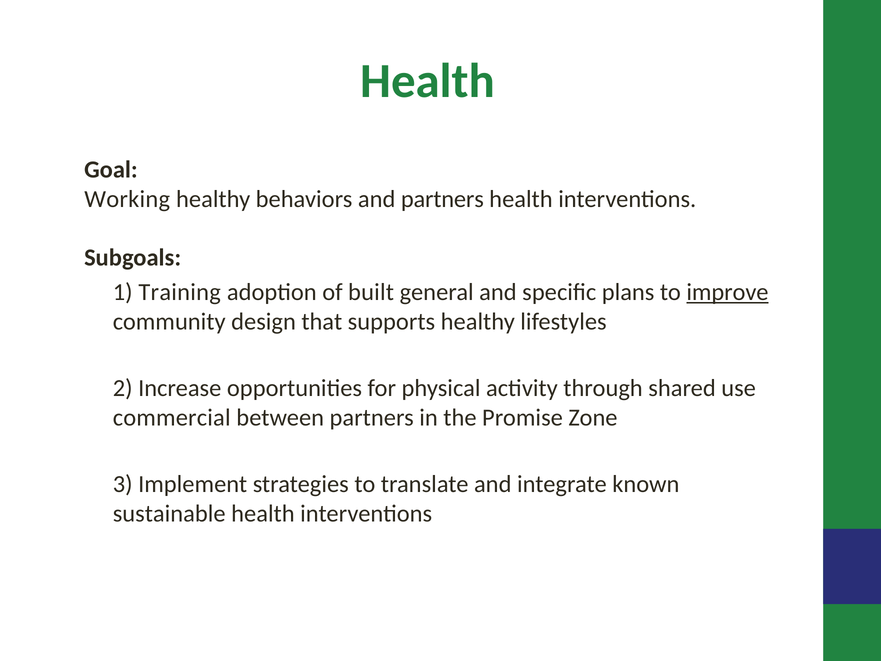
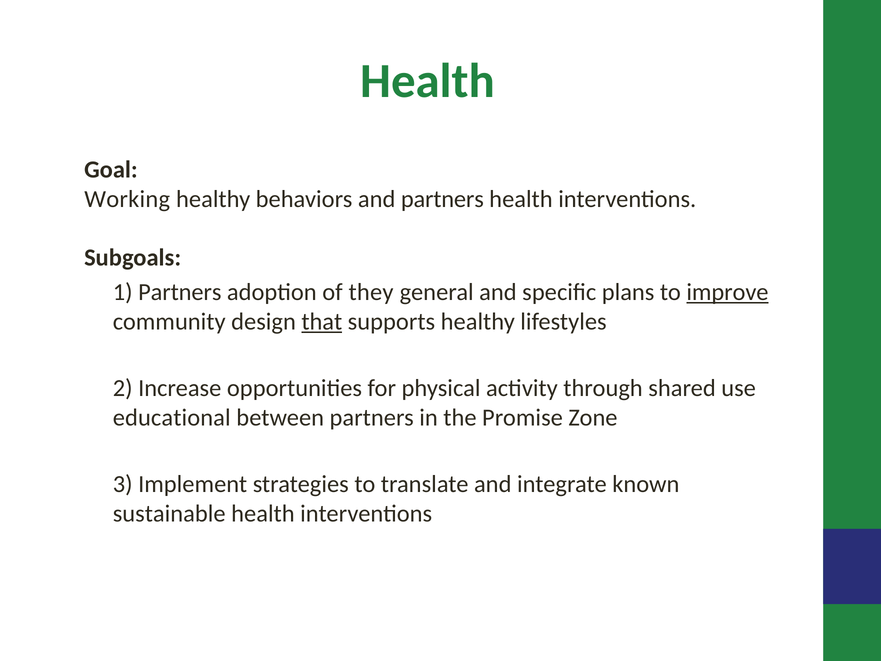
1 Training: Training -> Partners
built: built -> they
that underline: none -> present
commercial: commercial -> educational
